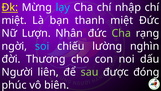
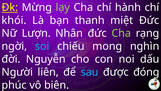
lạy colour: light blue -> light green
nhập: nhập -> hành
miệt at (14, 20): miệt -> khói
lường: lường -> mong
Thương: Thương -> Nguyễn
sau colour: light green -> light blue
